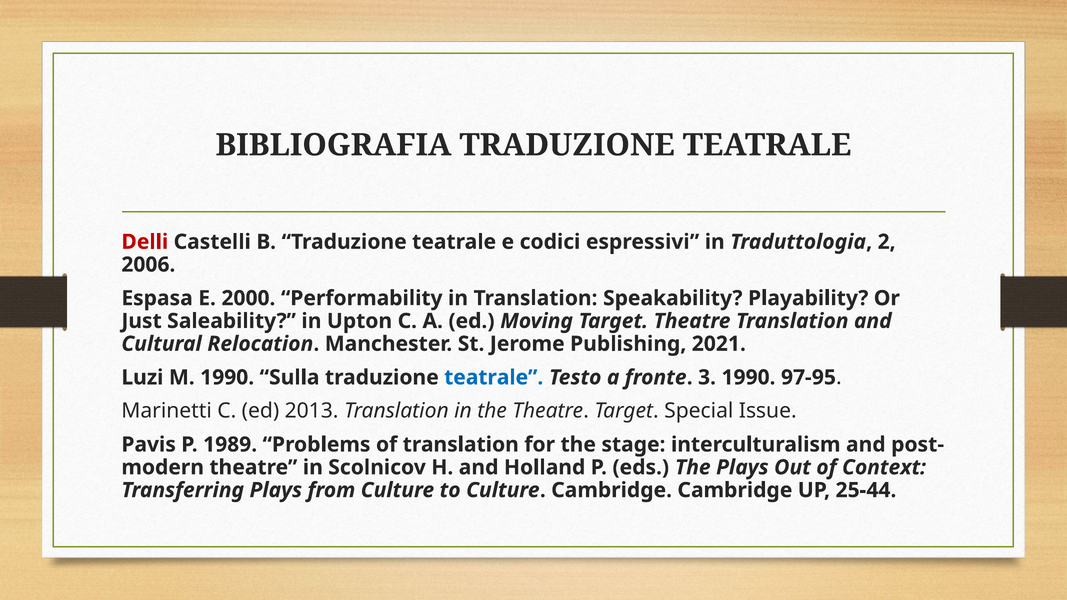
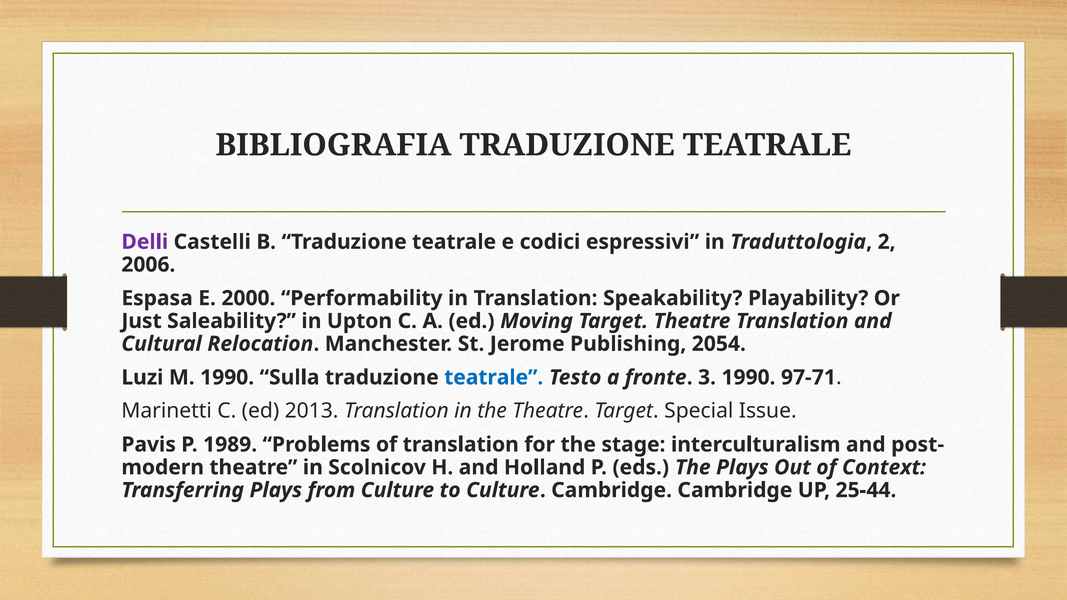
Delli colour: red -> purple
2021: 2021 -> 2054
97-95: 97-95 -> 97-71
